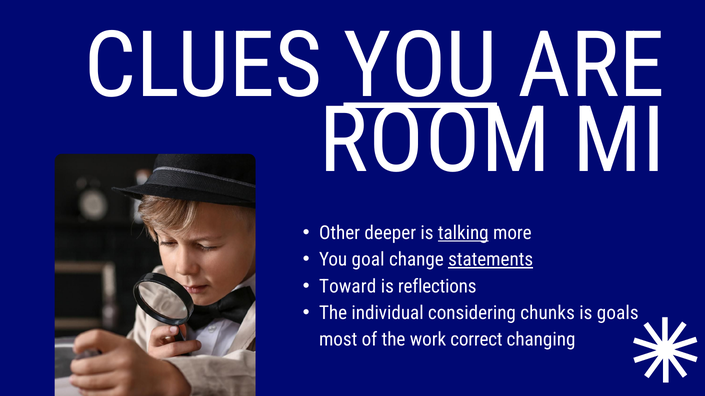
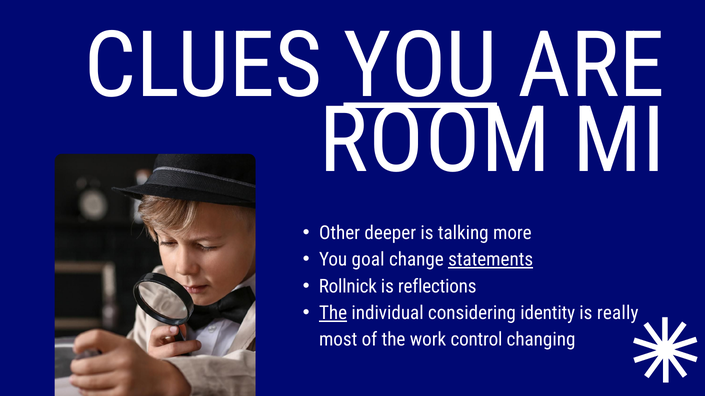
talking underline: present -> none
Toward: Toward -> Rollnick
The at (333, 313) underline: none -> present
chunks: chunks -> identity
goals: goals -> really
correct: correct -> control
